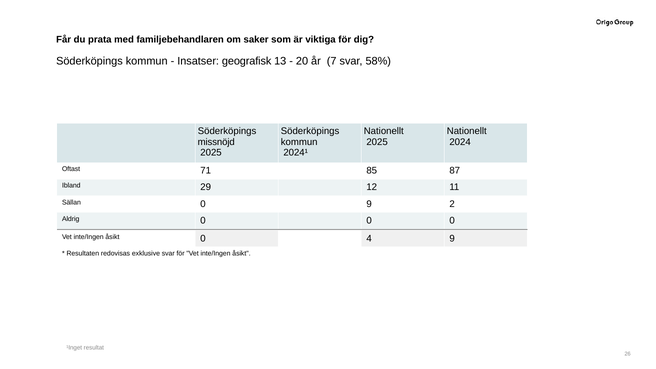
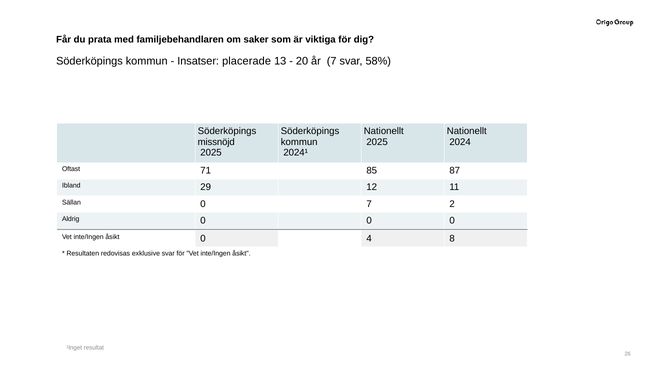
geografisk: geografisk -> placerade
0 9: 9 -> 7
4 9: 9 -> 8
